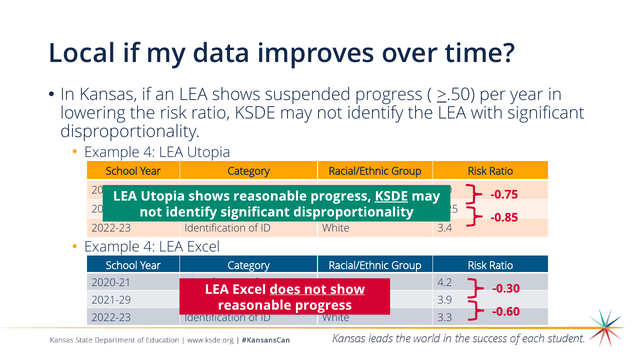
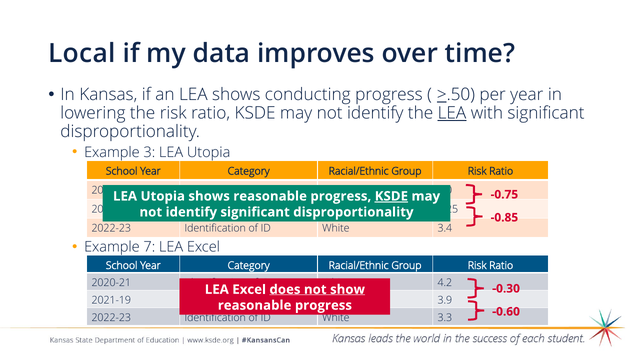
suspended: suspended -> conducting
LEA at (452, 113) underline: none -> present
4 at (149, 152): 4 -> 3
4 at (149, 247): 4 -> 7
2021-29: 2021-29 -> 2021-19
